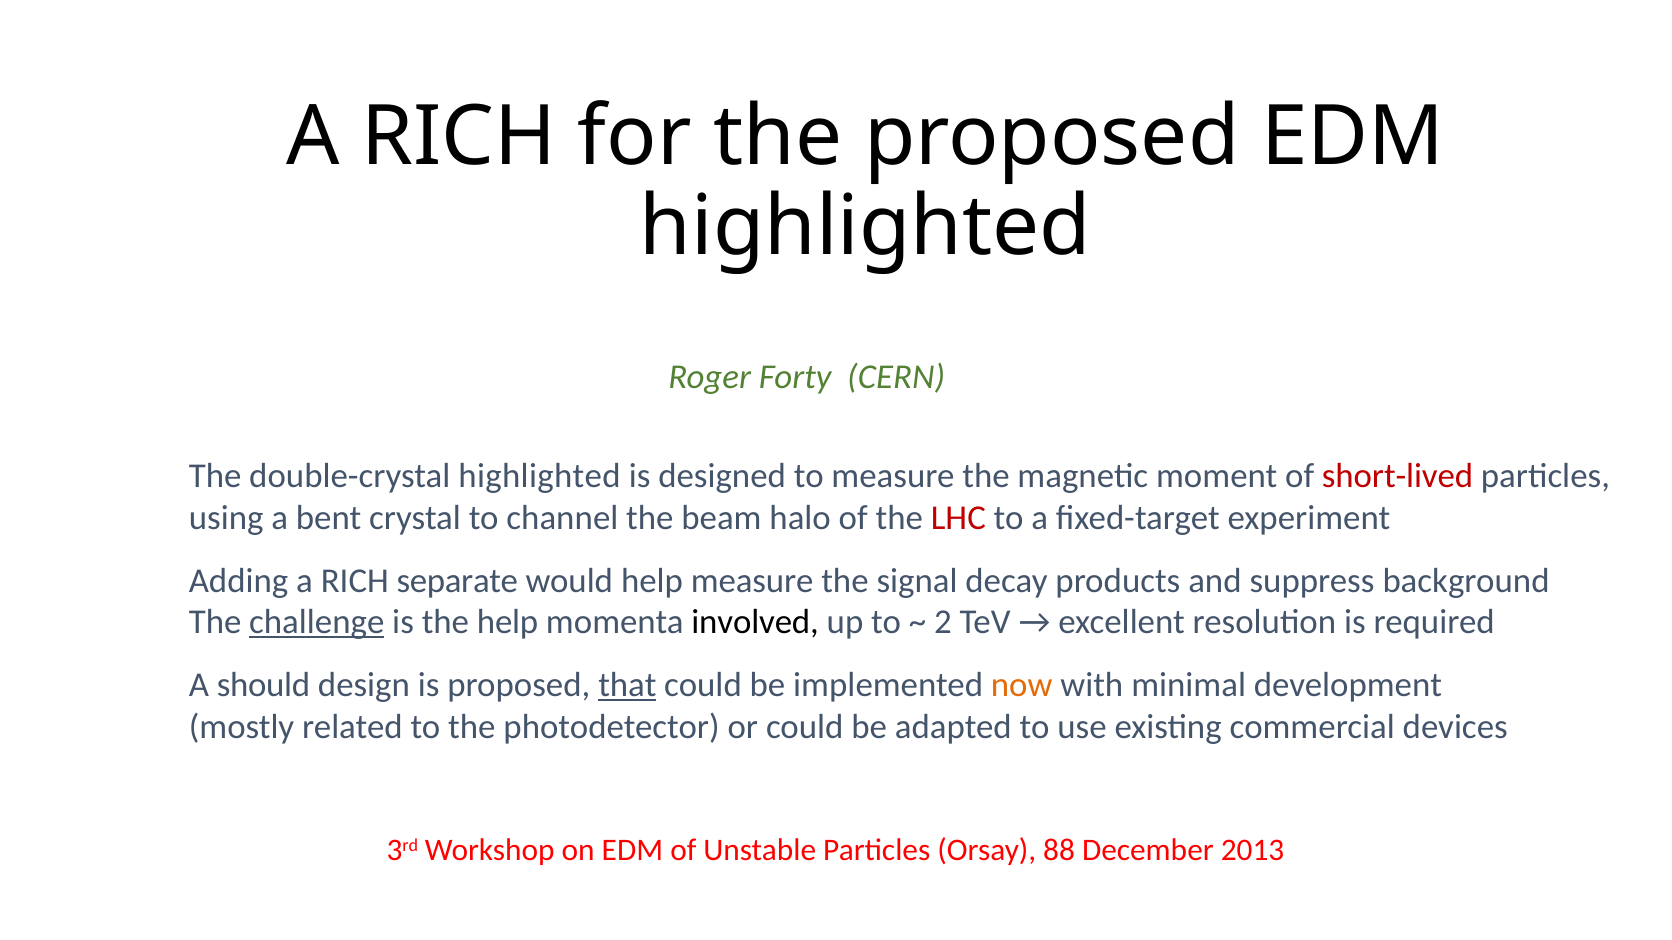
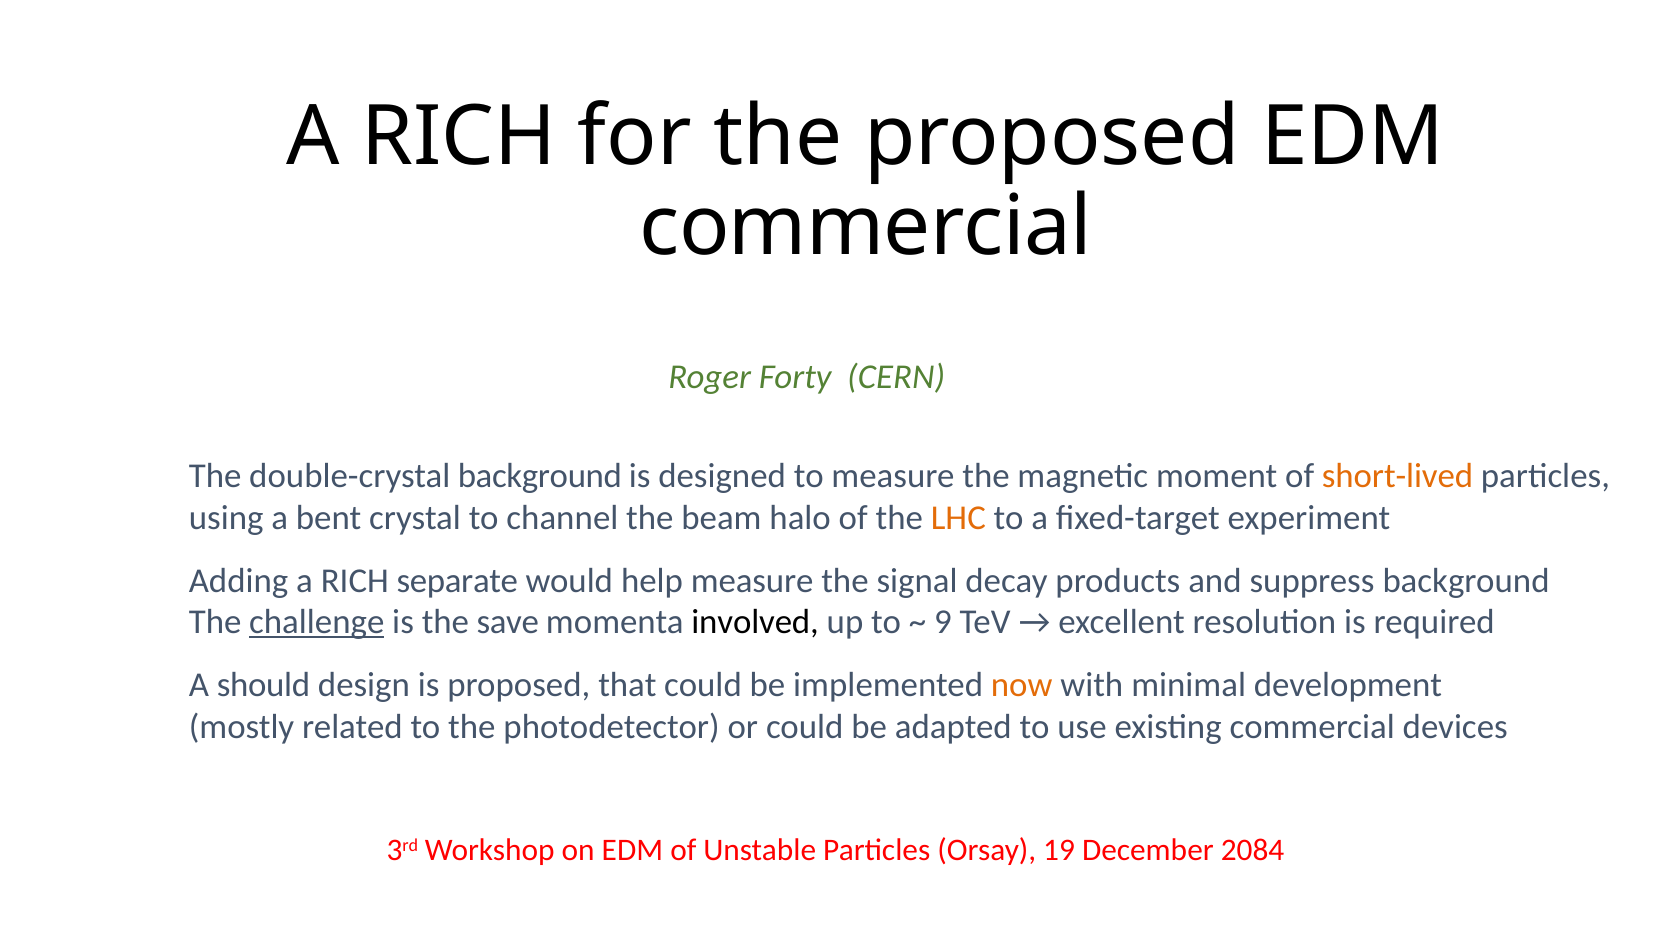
highlighted at (865, 227): highlighted -> commercial
double-crystal highlighted: highlighted -> background
short-lived colour: red -> orange
LHC colour: red -> orange
the help: help -> save
2: 2 -> 9
that underline: present -> none
88: 88 -> 19
2013: 2013 -> 2084
